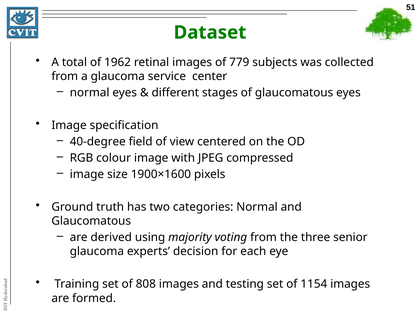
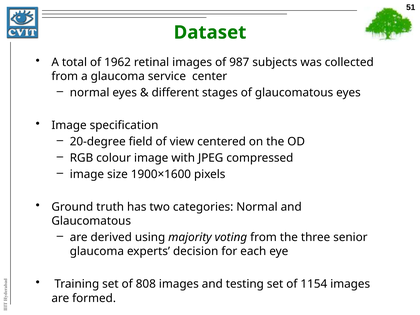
779: 779 -> 987
40-degree: 40-degree -> 20-degree
